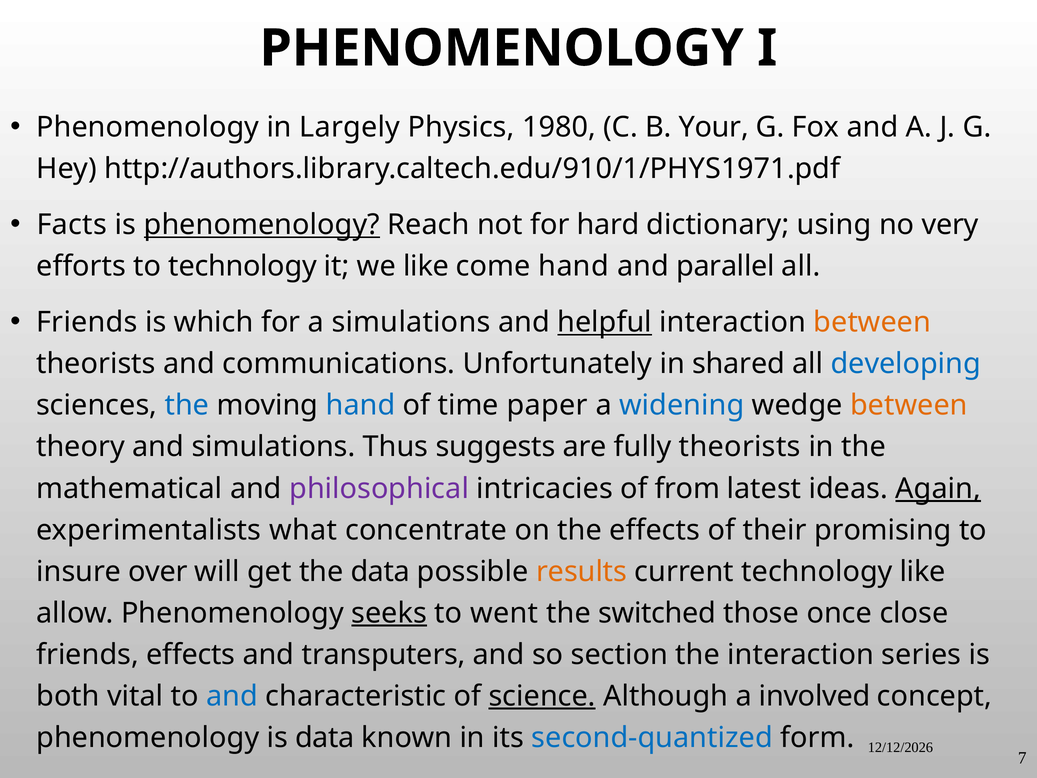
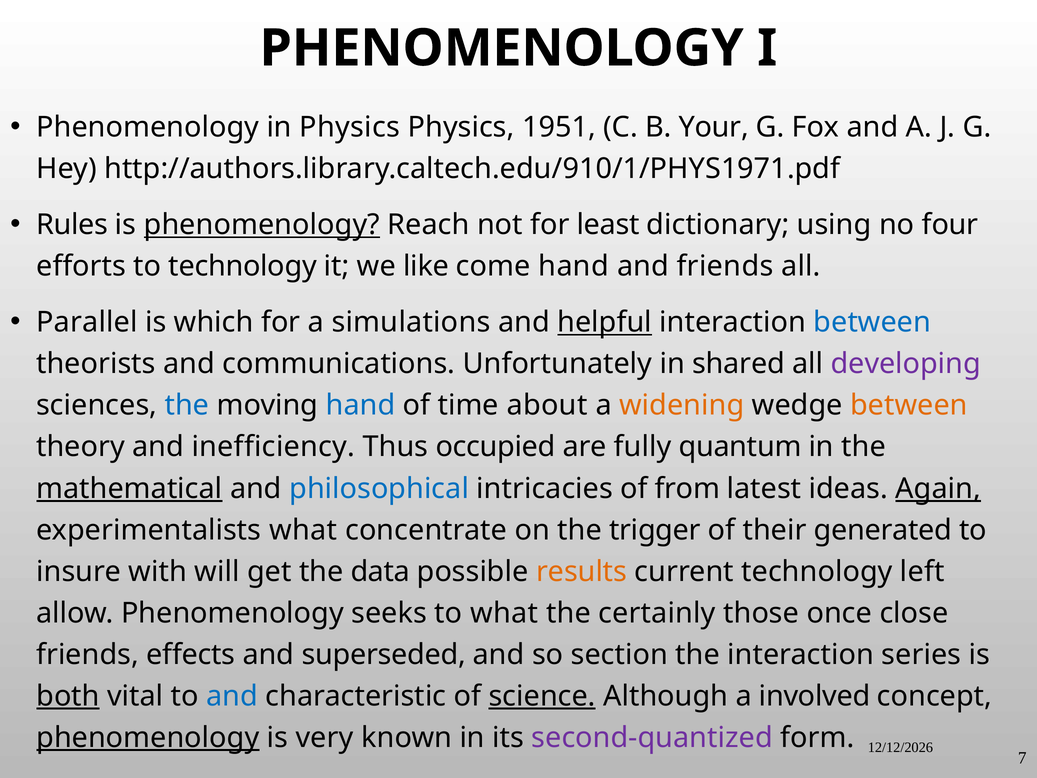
in Largely: Largely -> Physics
1980: 1980 -> 1951
Facts: Facts -> Rules
hard: hard -> least
very: very -> four
and parallel: parallel -> friends
Friends at (87, 322): Friends -> Parallel
between at (872, 322) colour: orange -> blue
developing colour: blue -> purple
paper: paper -> about
widening colour: blue -> orange
and simulations: simulations -> inefficiency
suggests: suggests -> occupied
fully theorists: theorists -> quantum
mathematical underline: none -> present
philosophical colour: purple -> blue
the effects: effects -> trigger
promising: promising -> generated
over: over -> with
technology like: like -> left
seeks underline: present -> none
to went: went -> what
switched: switched -> certainly
transputers: transputers -> superseded
both underline: none -> present
phenomenology at (148, 737) underline: none -> present
is data: data -> very
second-quantized colour: blue -> purple
